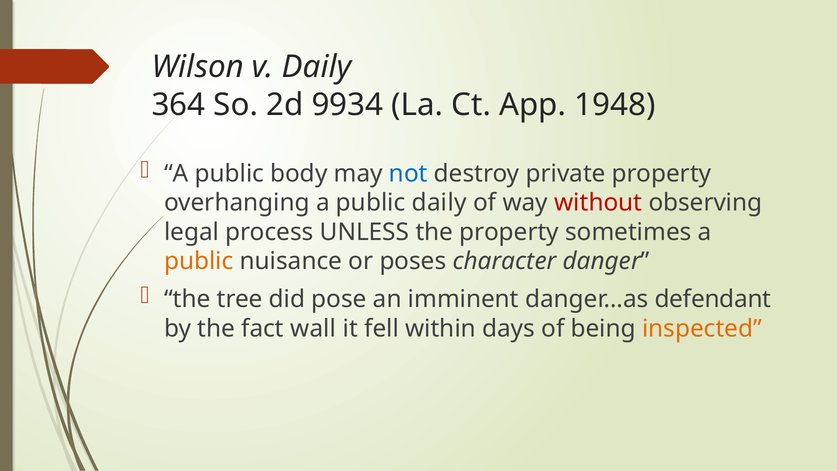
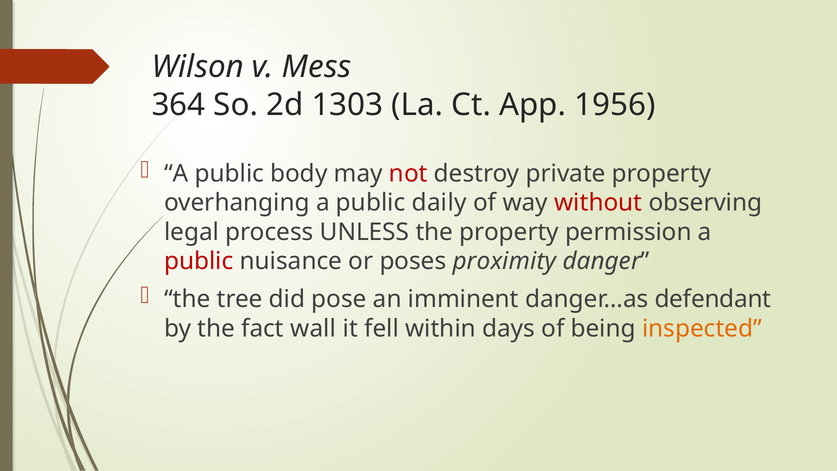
v Daily: Daily -> Mess
9934: 9934 -> 1303
1948: 1948 -> 1956
not colour: blue -> red
sometimes: sometimes -> permission
public at (199, 261) colour: orange -> red
character: character -> proximity
